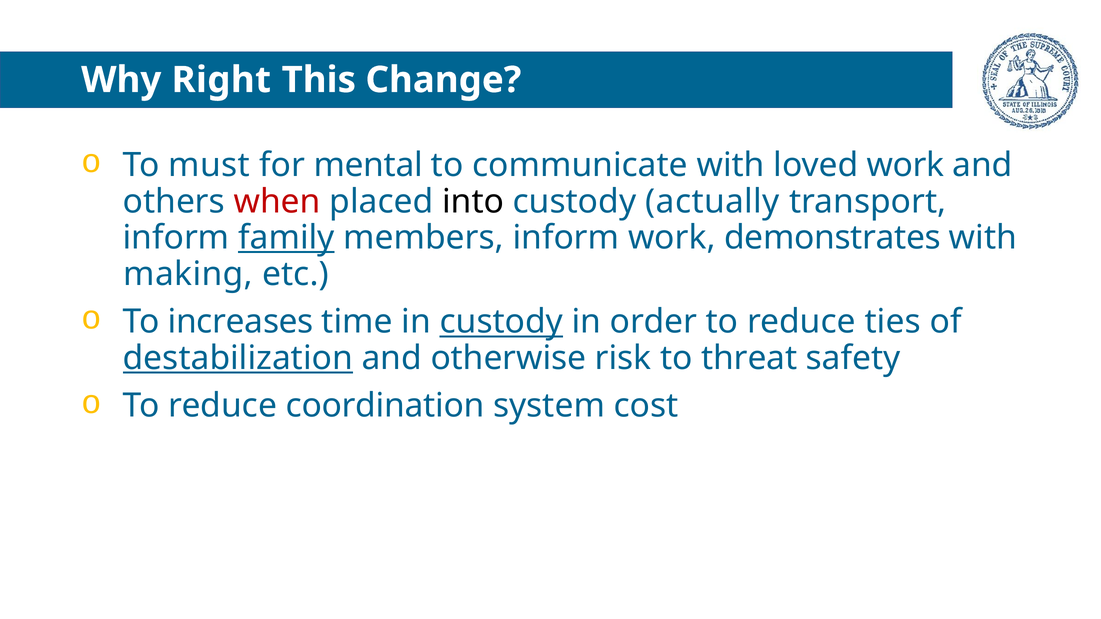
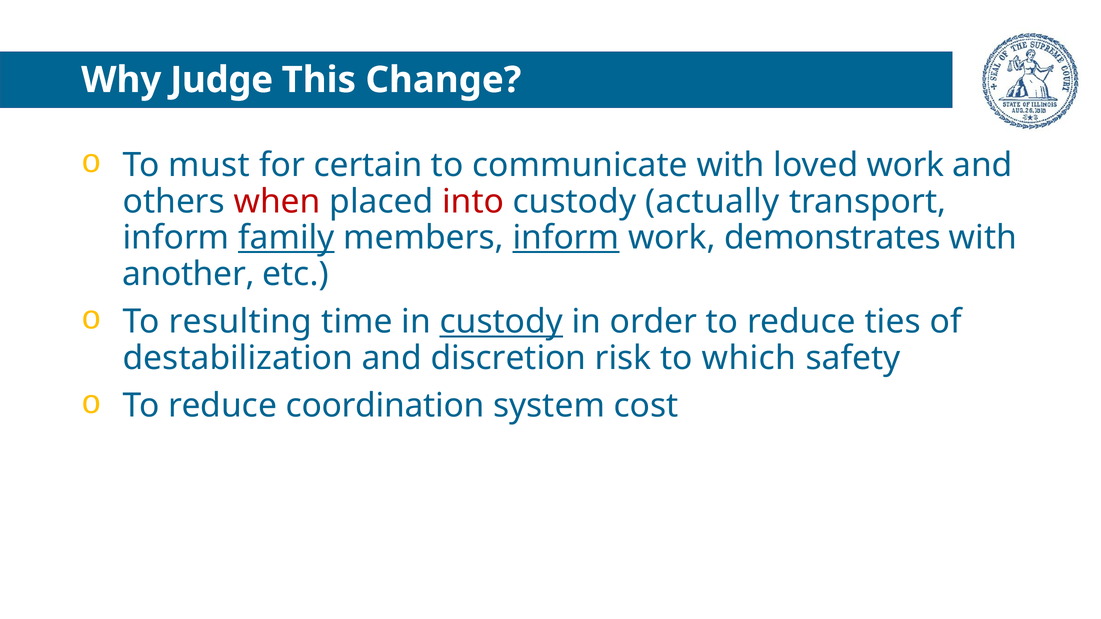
Right: Right -> Judge
mental: mental -> certain
into colour: black -> red
inform at (566, 238) underline: none -> present
making: making -> another
increases: increases -> resulting
destabilization underline: present -> none
otherwise: otherwise -> discretion
threat: threat -> which
